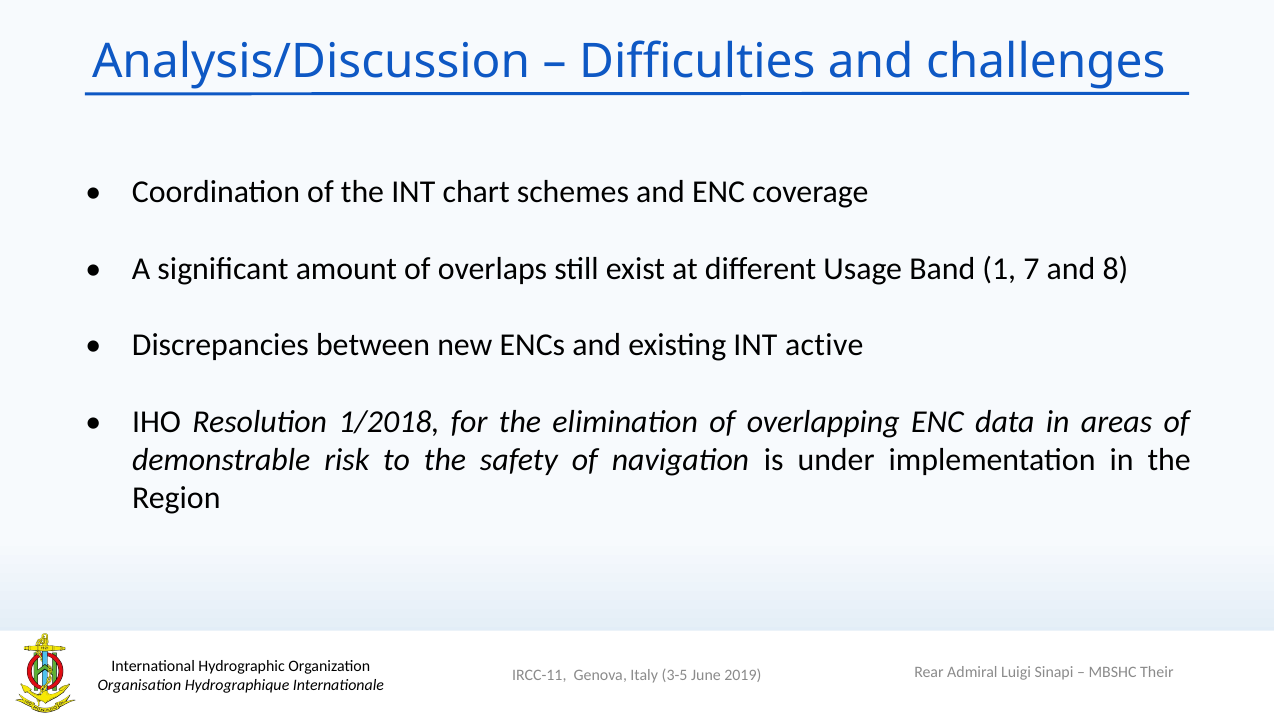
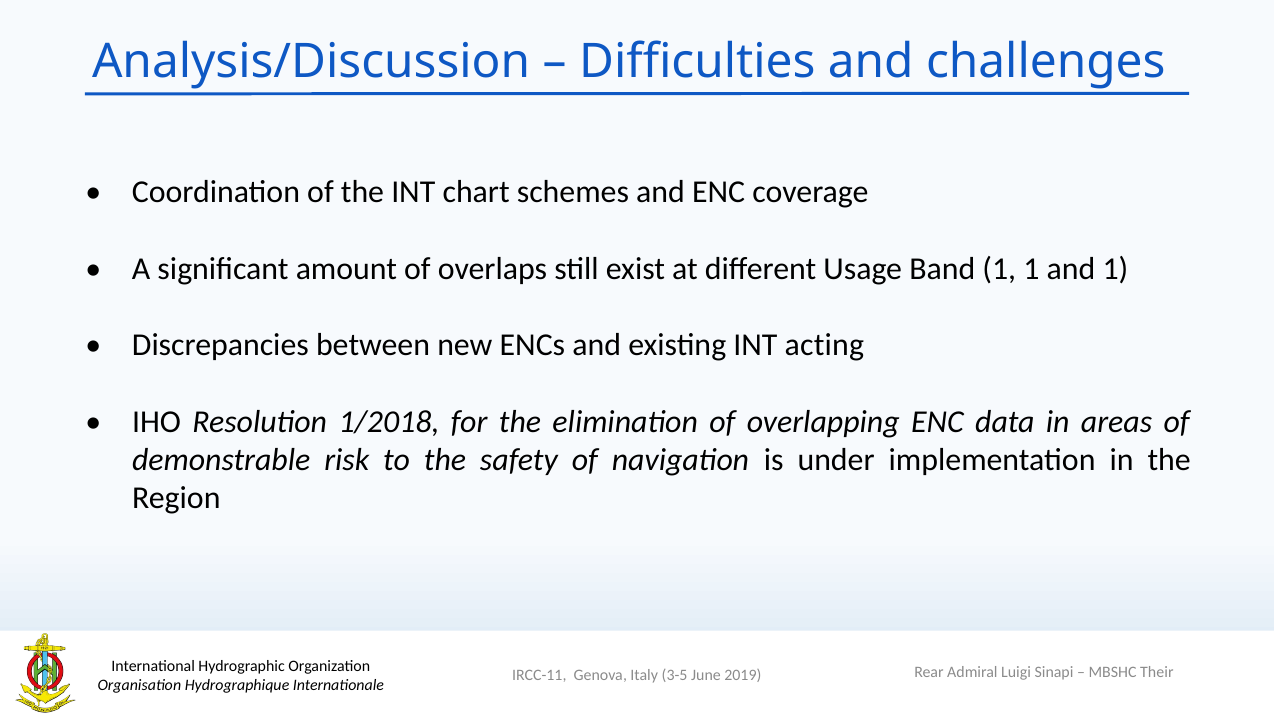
1 7: 7 -> 1
and 8: 8 -> 1
active: active -> acting
